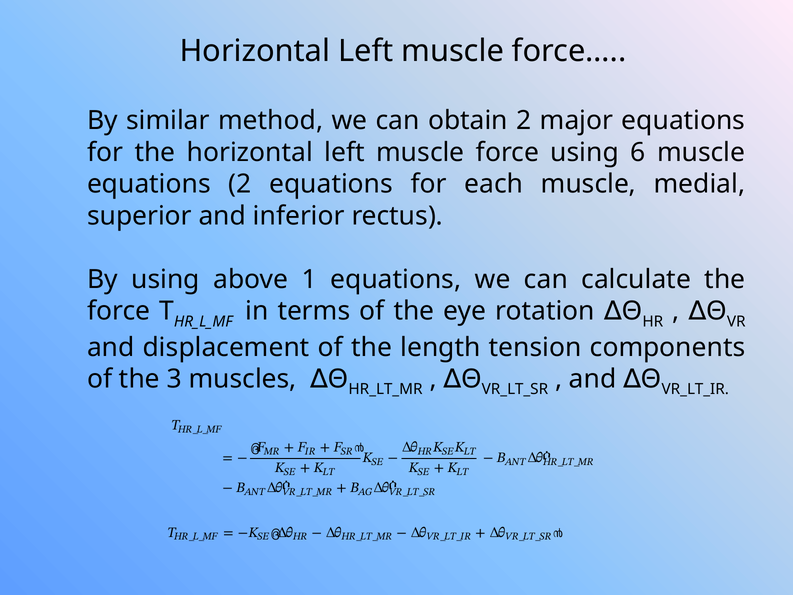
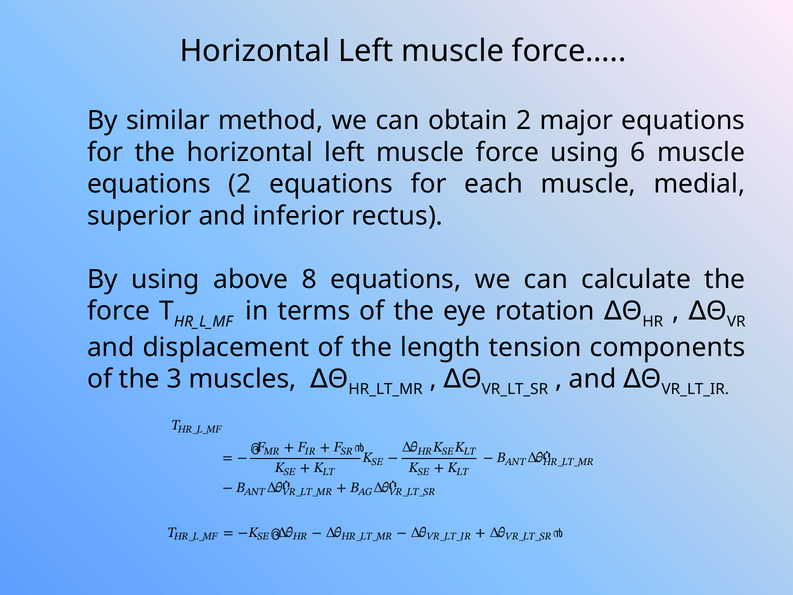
1: 1 -> 8
